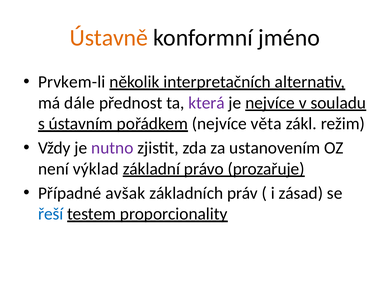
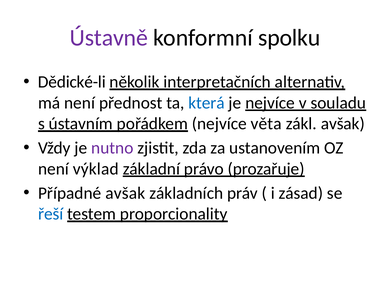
Ústavně colour: orange -> purple
jméno: jméno -> spolku
Prvkem-li: Prvkem-li -> Dědické-li
má dále: dále -> není
která colour: purple -> blue
zákl režim: režim -> avšak
